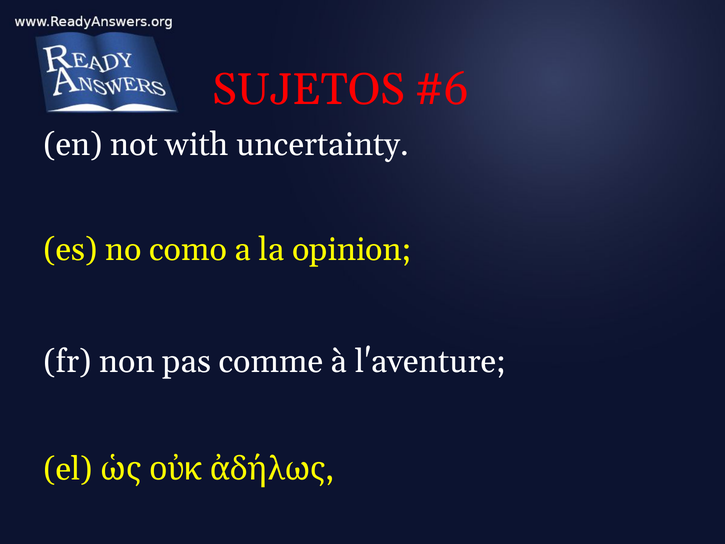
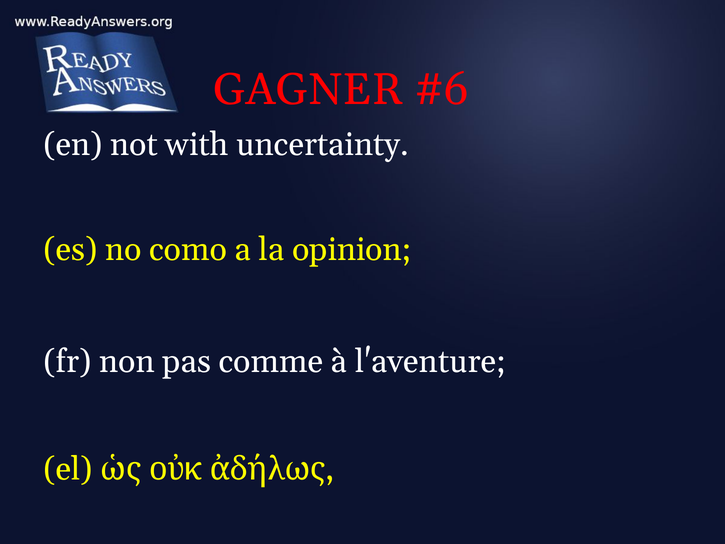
SUJETOS: SUJETOS -> GAGNER
